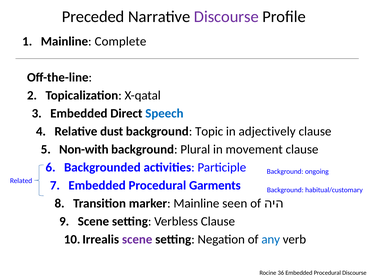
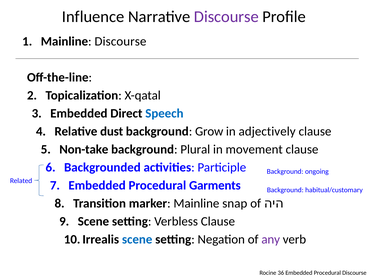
Preceded: Preceded -> Influence
Mainline Complete: Complete -> Discourse
Topic: Topic -> Grow
Non-with: Non-with -> Non-take
seen: seen -> snap
scene at (137, 240) colour: purple -> blue
any colour: blue -> purple
